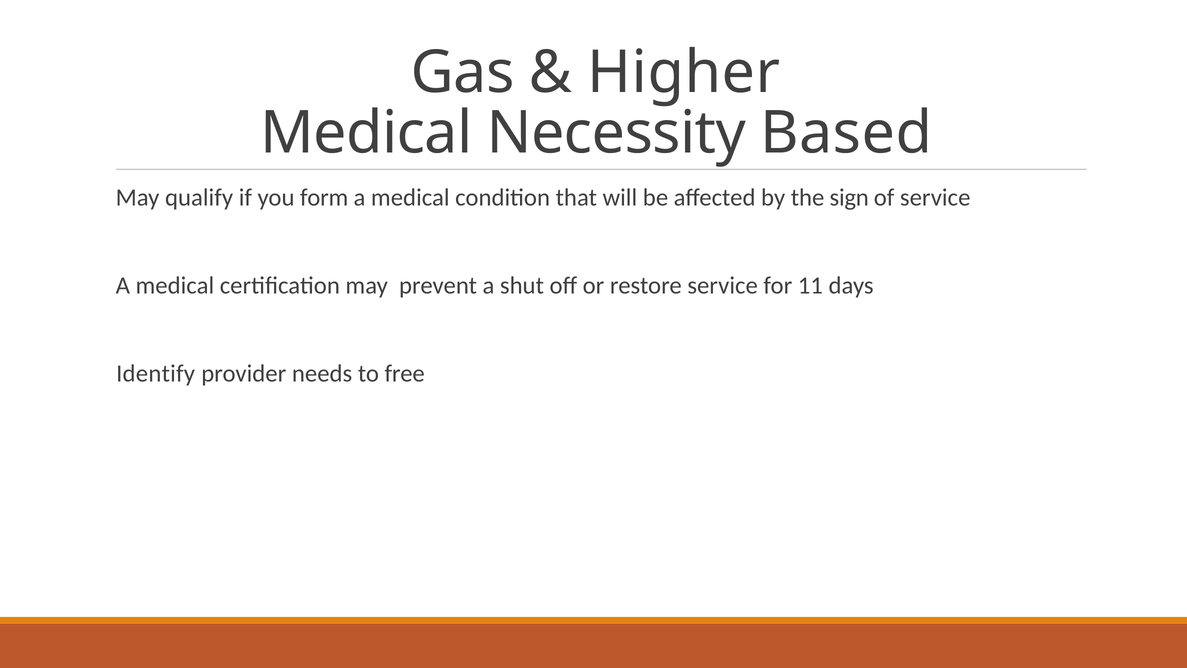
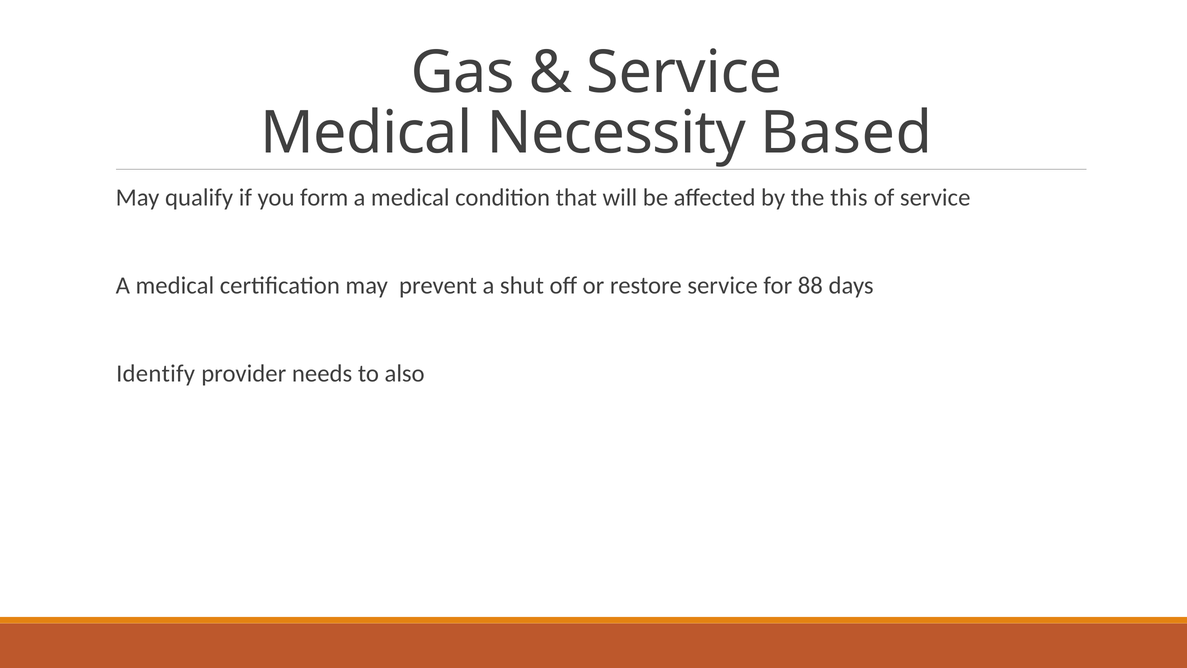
Higher at (684, 72): Higher -> Service
sign: sign -> this
11: 11 -> 88
free: free -> also
